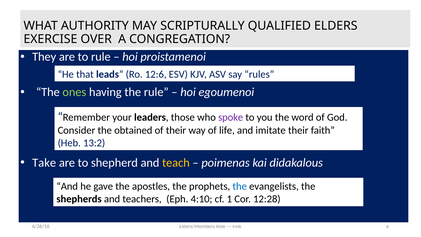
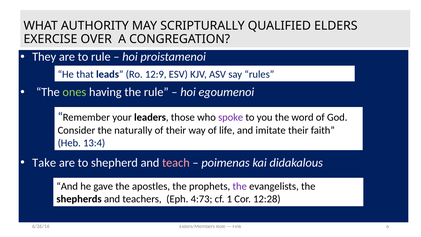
12:6: 12:6 -> 12:9
obtained: obtained -> naturally
13:2: 13:2 -> 13:4
teach colour: yellow -> pink
the at (240, 186) colour: blue -> purple
4:10: 4:10 -> 4:73
